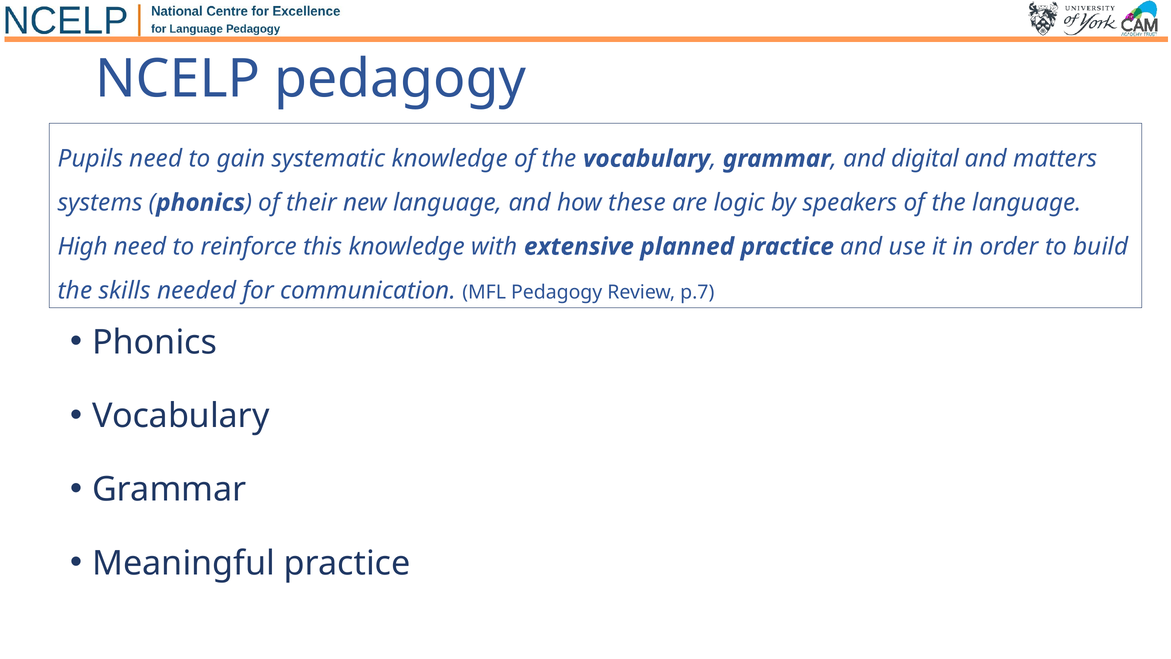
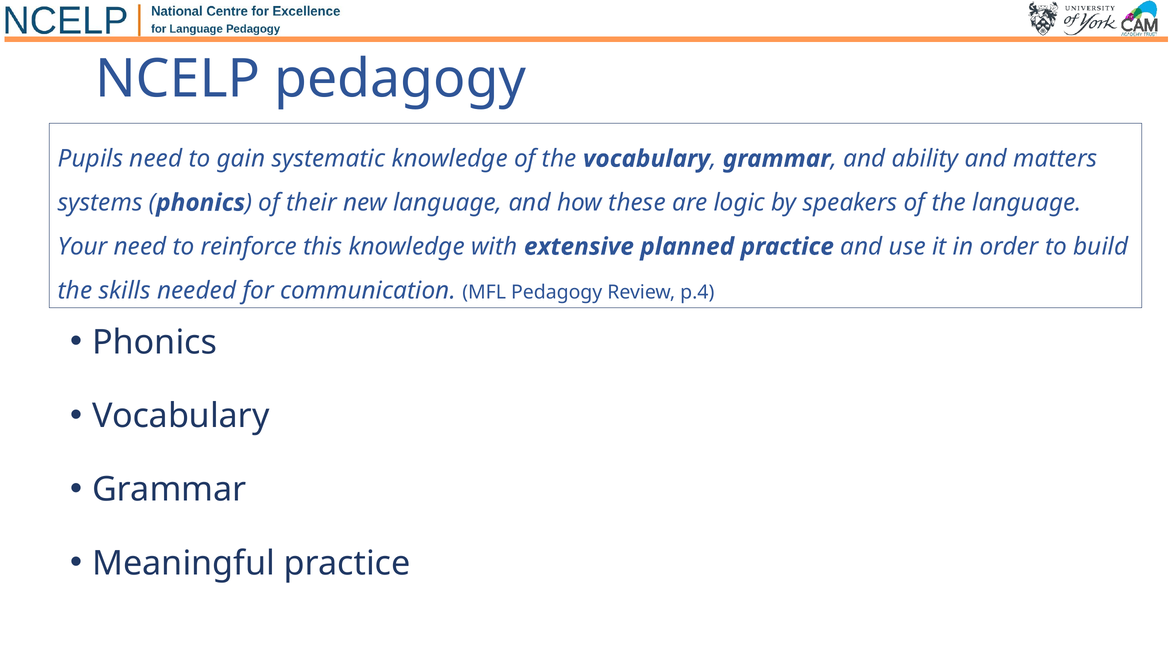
digital: digital -> ability
High: High -> Your
p.7: p.7 -> p.4
